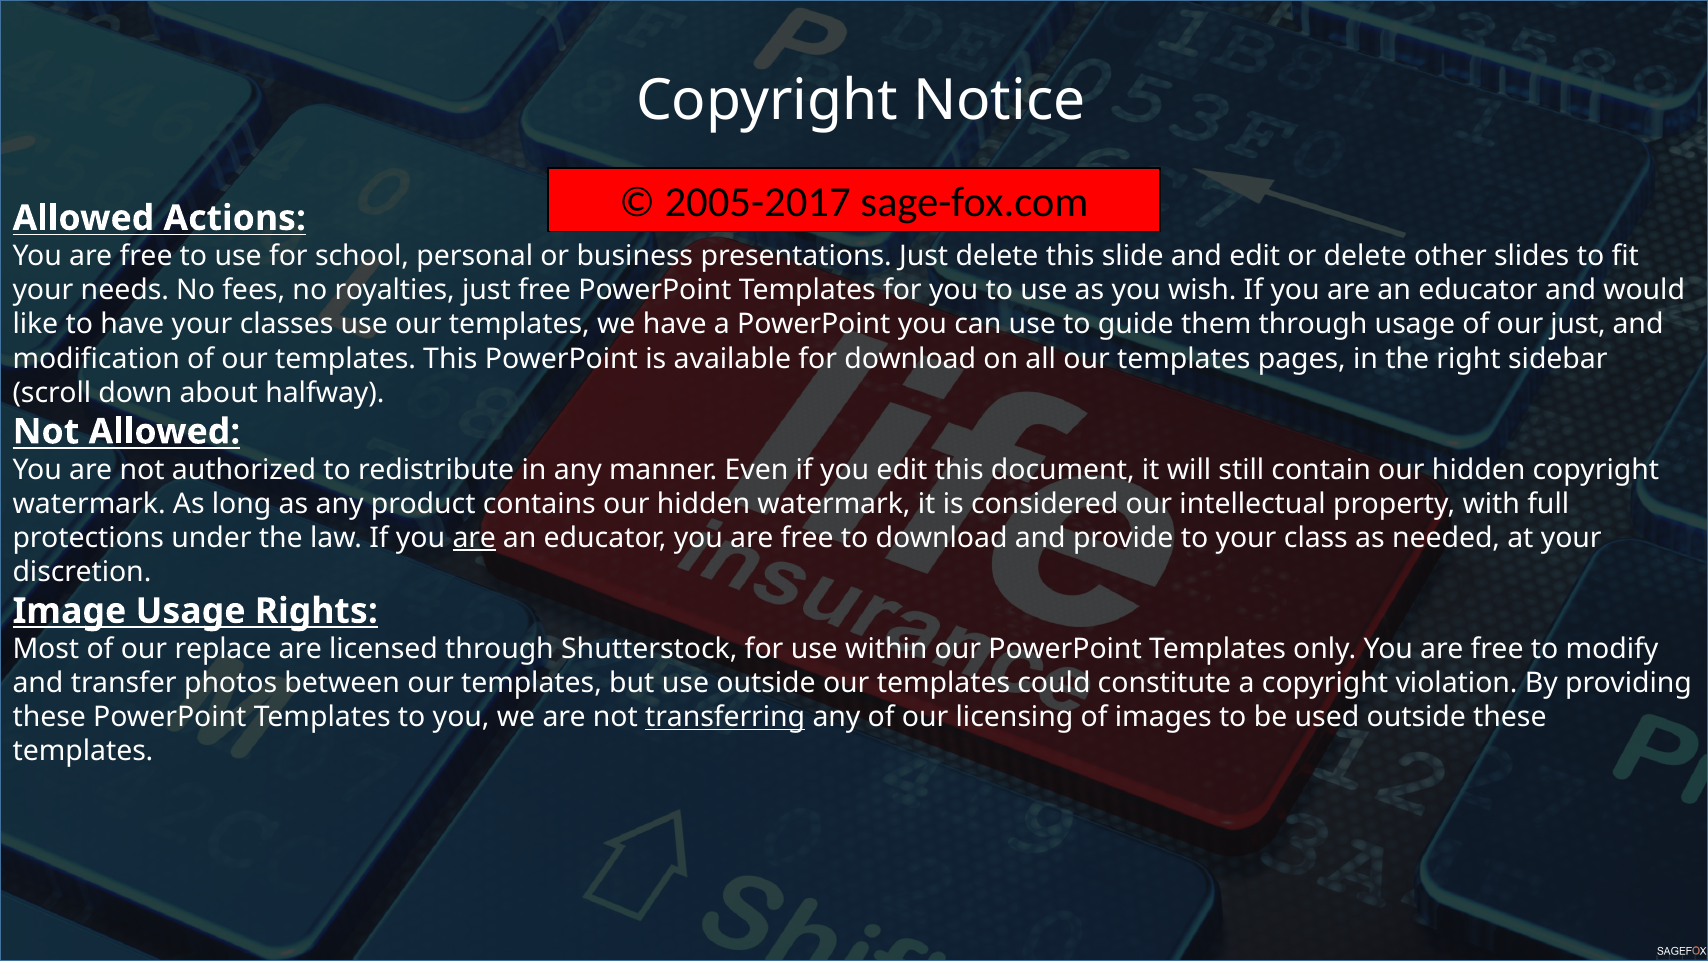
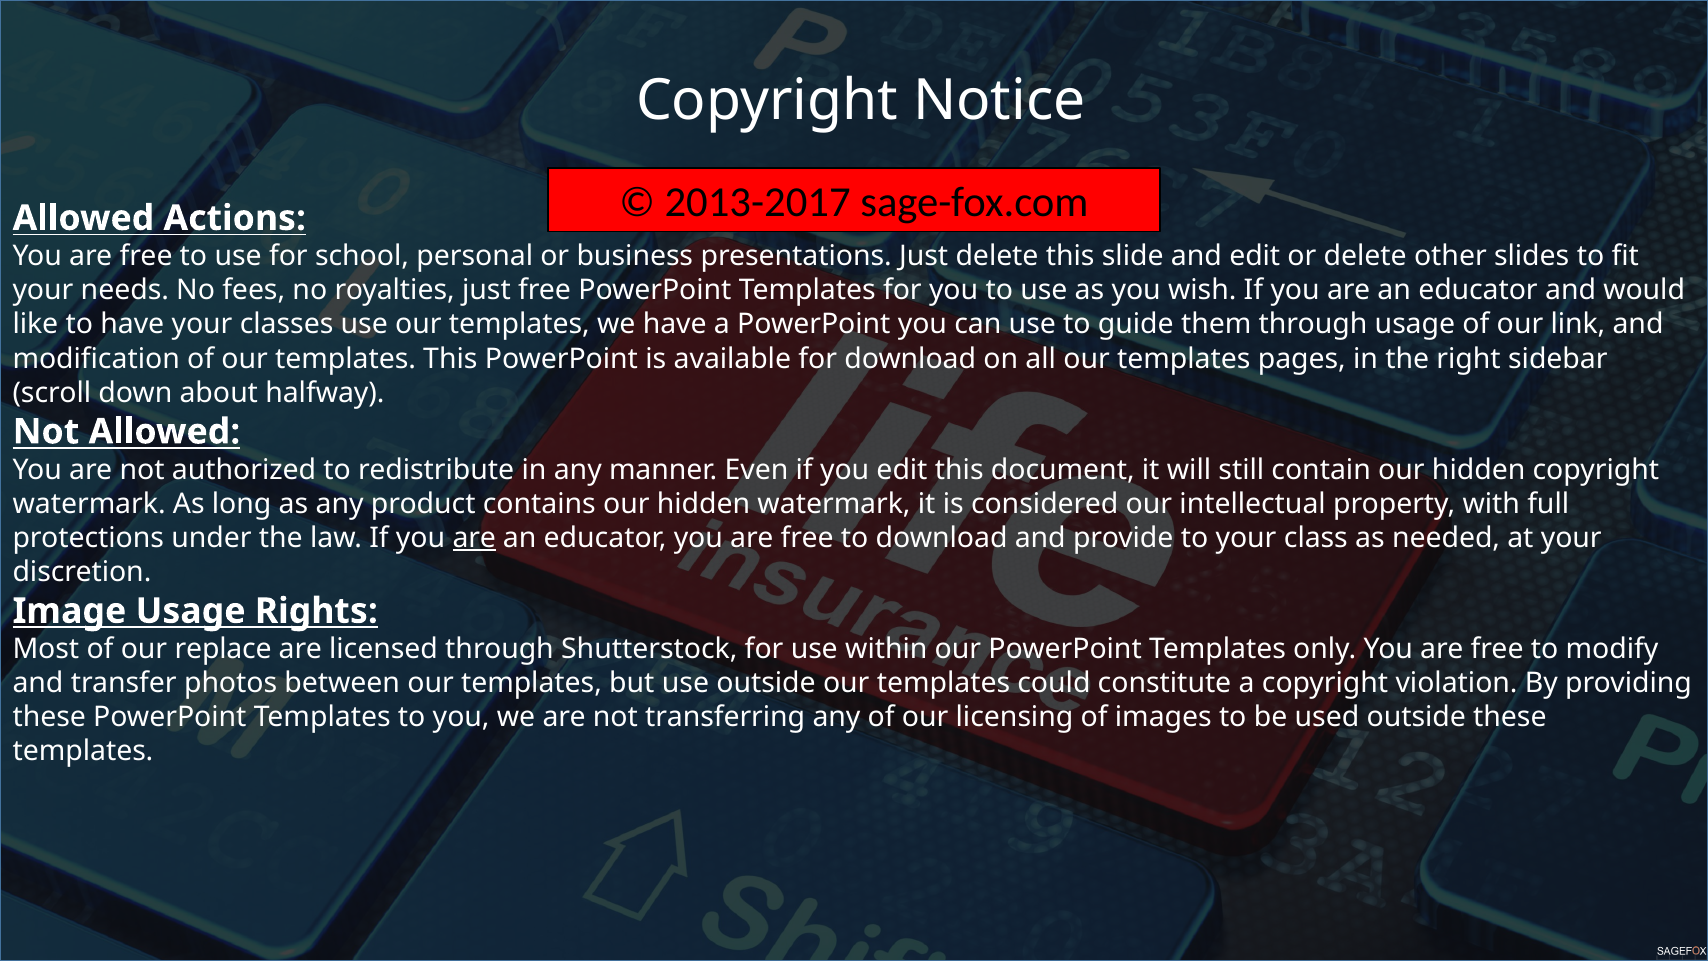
2005-2017: 2005-2017 -> 2013-2017
our just: just -> link
transferring underline: present -> none
